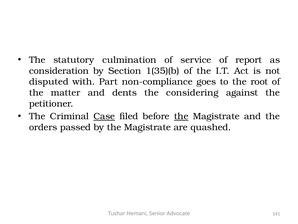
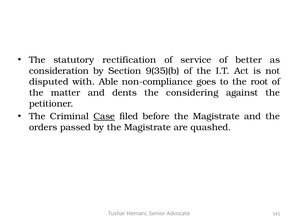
culmination: culmination -> rectification
report: report -> better
1(35)(b: 1(35)(b -> 9(35)(b
Part: Part -> Able
the at (181, 116) underline: present -> none
